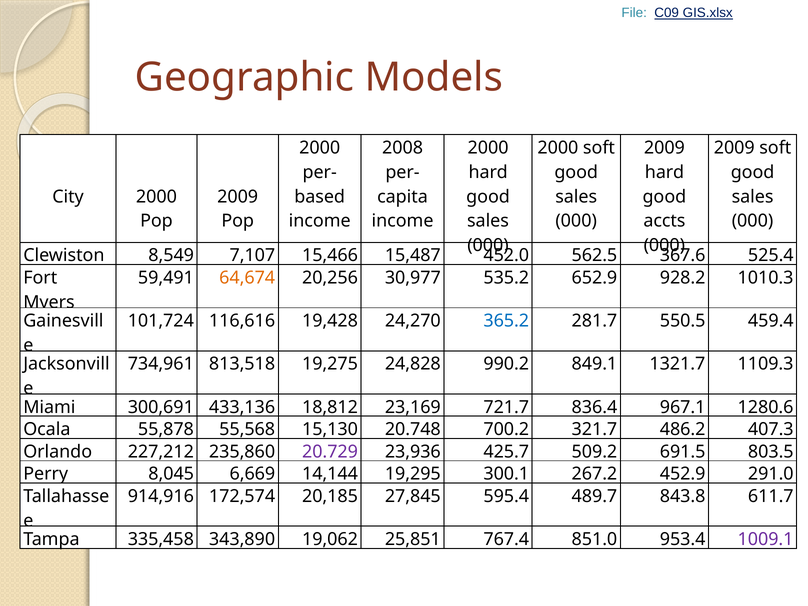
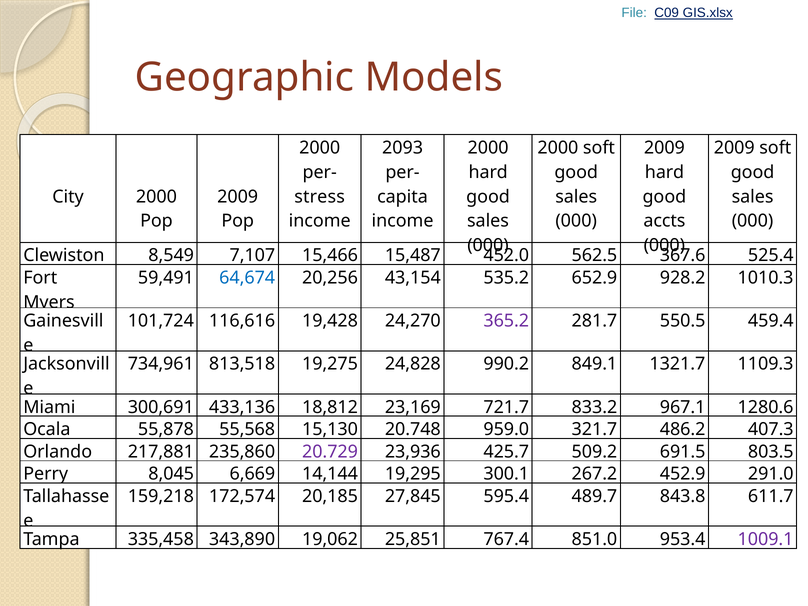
2008: 2008 -> 2093
based: based -> stress
64,674 colour: orange -> blue
30,977: 30,977 -> 43,154
365.2 colour: blue -> purple
836.4: 836.4 -> 833.2
700.2: 700.2 -> 959.0
227,212: 227,212 -> 217,881
914,916: 914,916 -> 159,218
